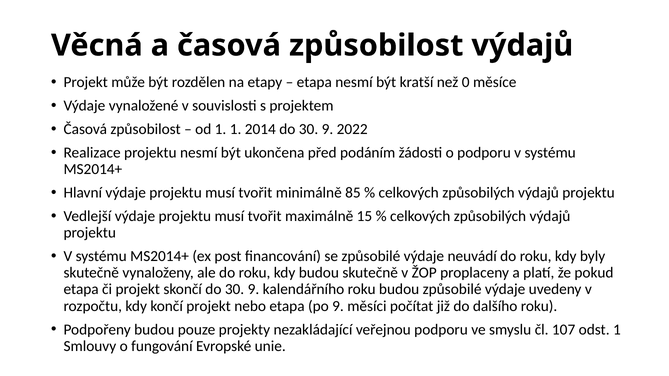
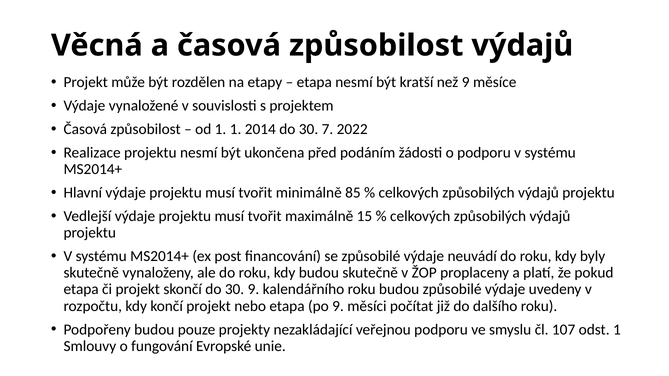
než 0: 0 -> 9
2014 do 30 9: 9 -> 7
